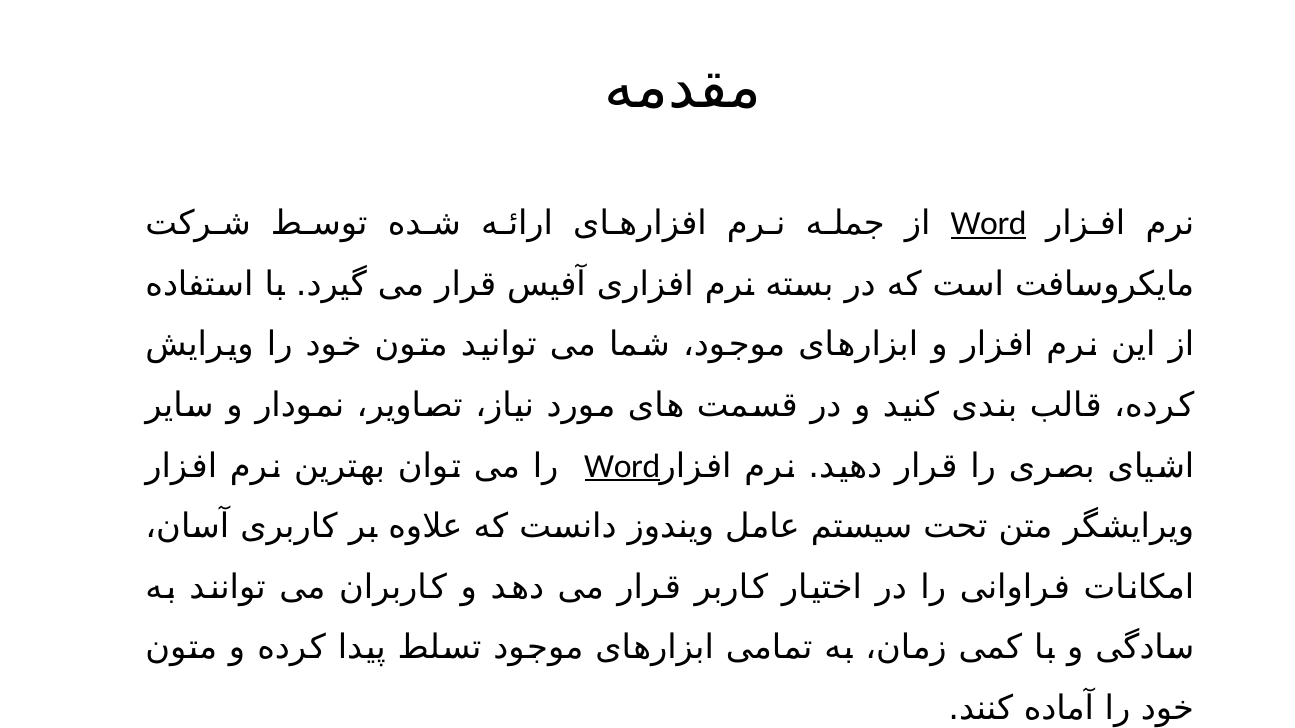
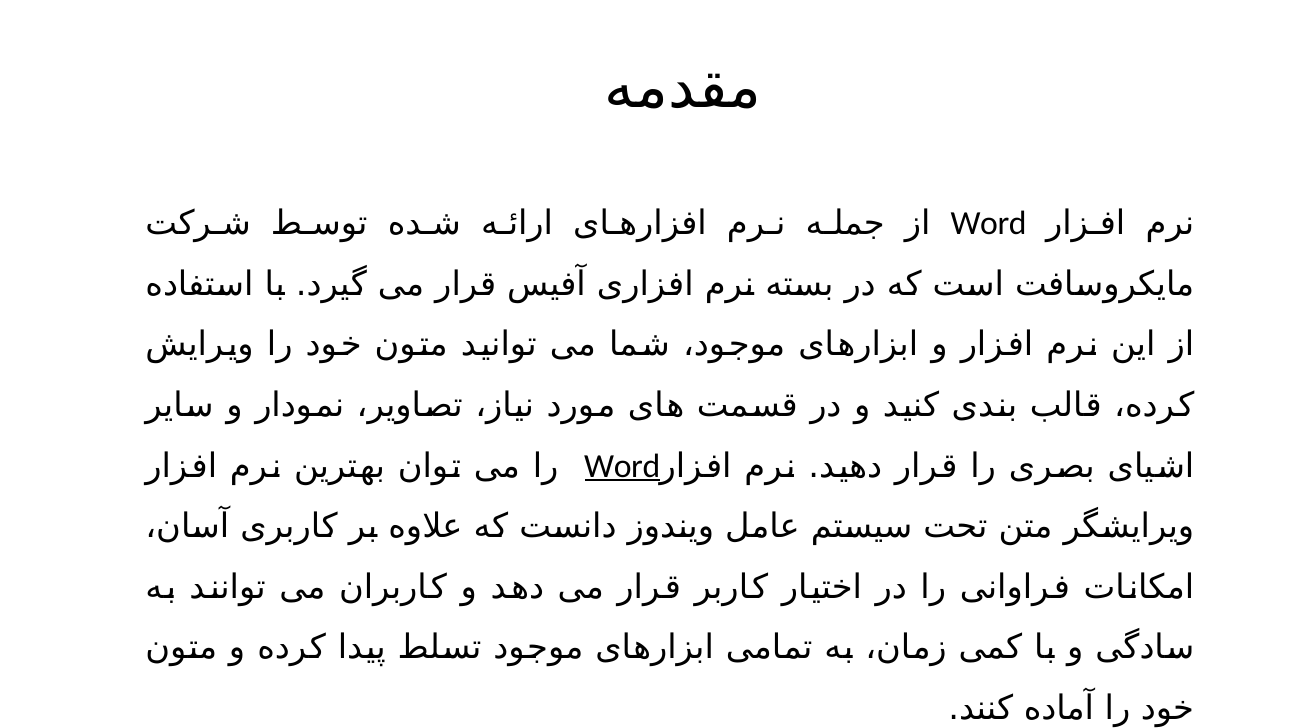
Word at (989, 223) underline: present -> none
